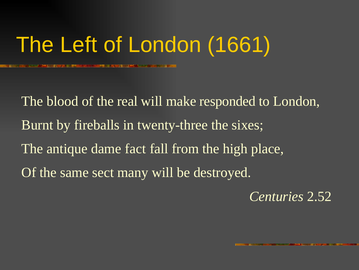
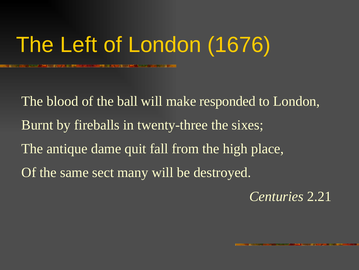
1661: 1661 -> 1676
real: real -> ball
fact: fact -> quit
2.52: 2.52 -> 2.21
